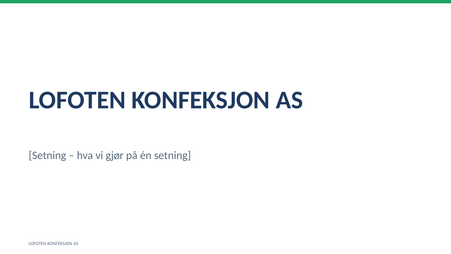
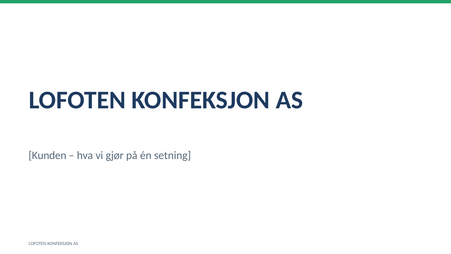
Setning at (47, 155): Setning -> Kunden
